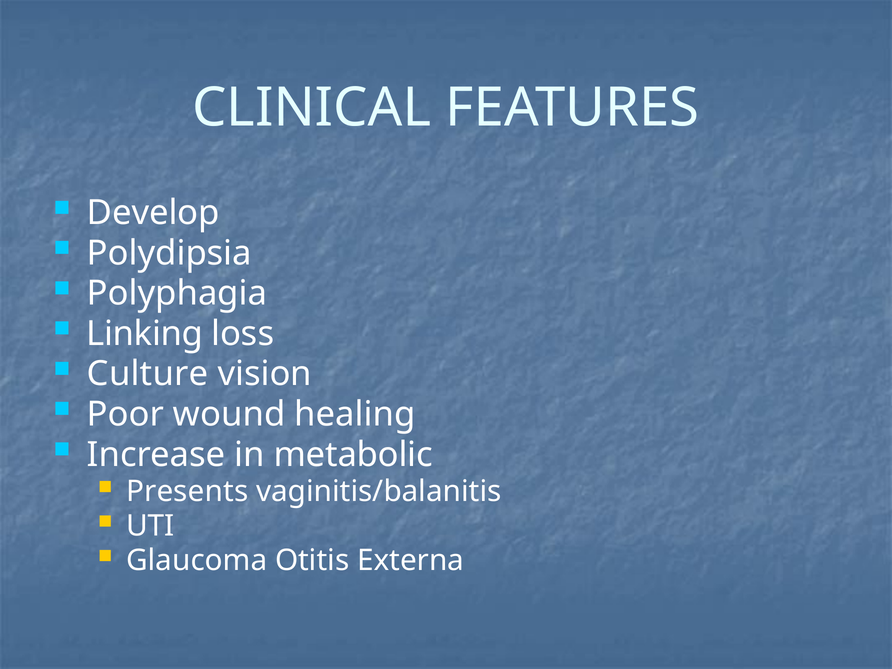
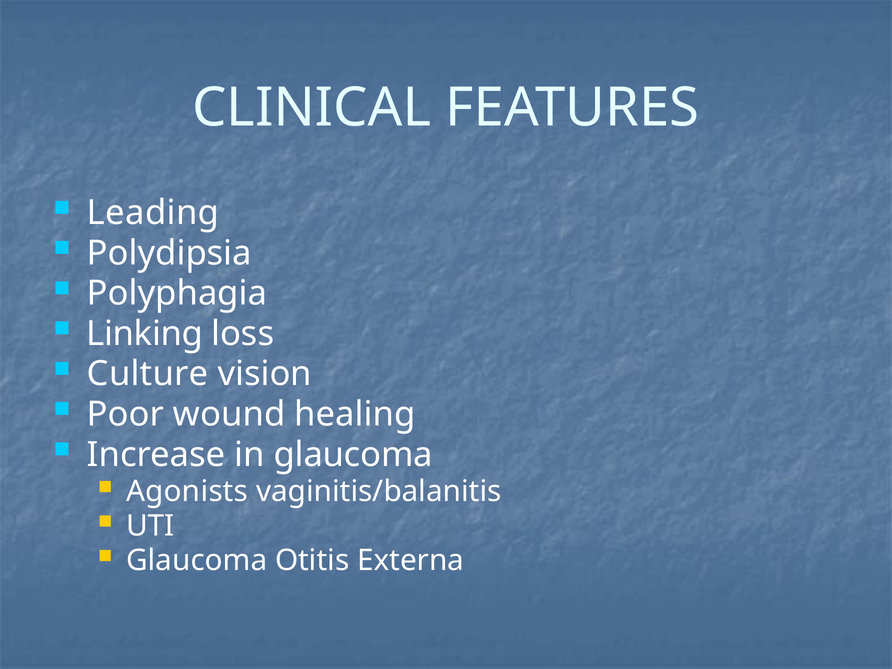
Develop: Develop -> Leading
in metabolic: metabolic -> glaucoma
Presents: Presents -> Agonists
